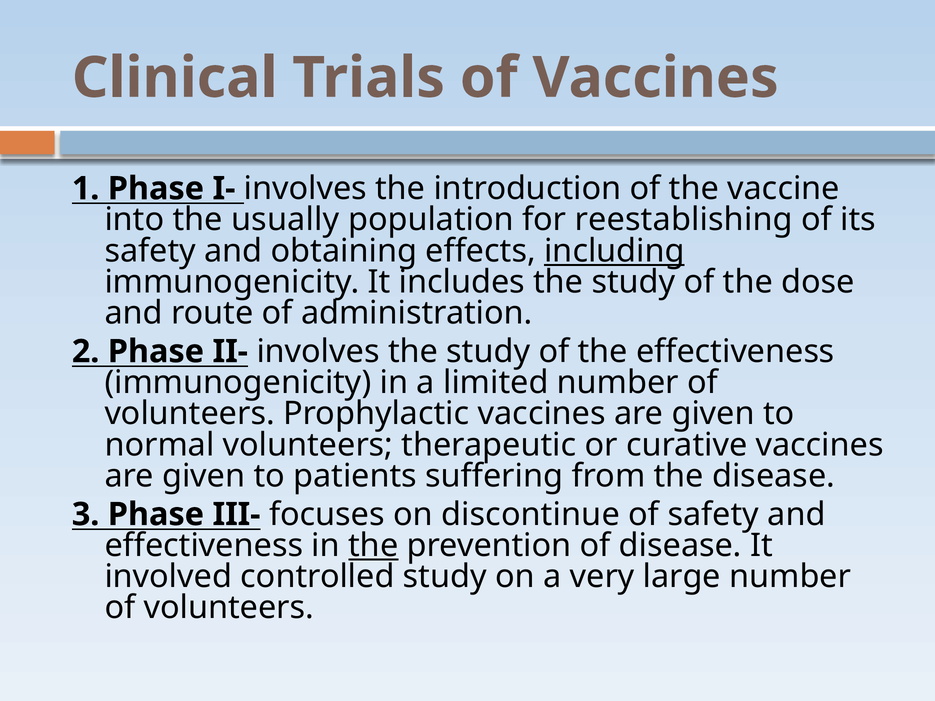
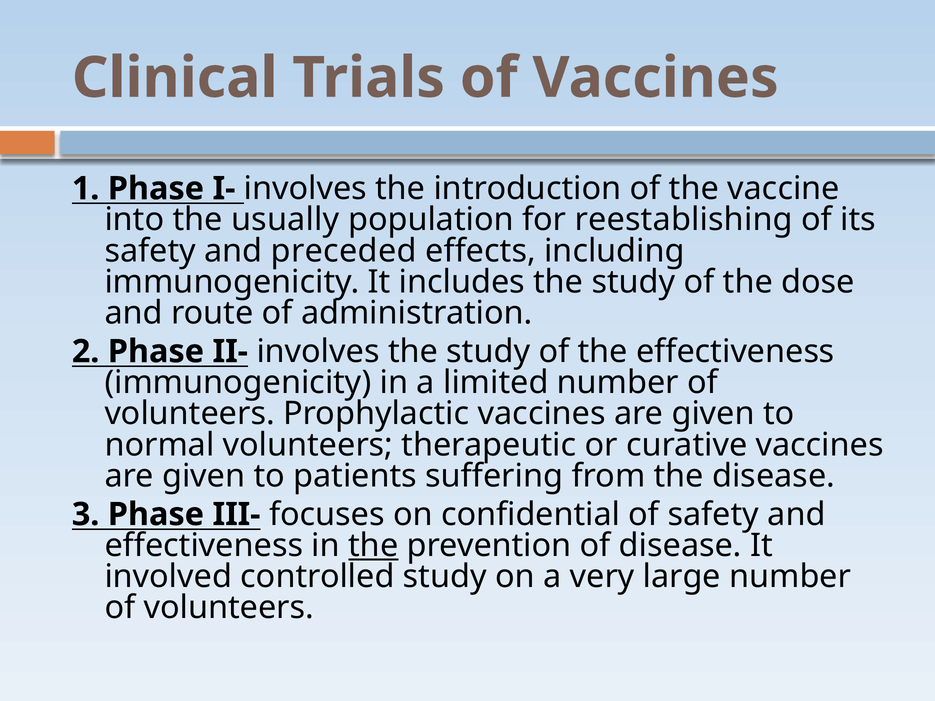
obtaining: obtaining -> preceded
including underline: present -> none
discontinue: discontinue -> confidential
